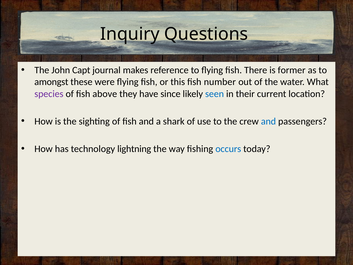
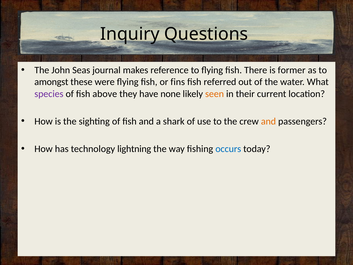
Capt: Capt -> Seas
this: this -> fins
number: number -> referred
since: since -> none
seen colour: blue -> orange
and at (268, 121) colour: blue -> orange
